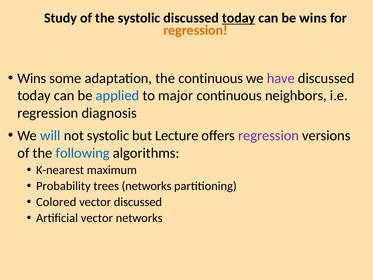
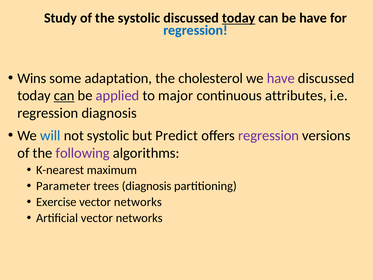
be wins: wins -> have
regression at (195, 30) colour: orange -> blue
the continuous: continuous -> cholesterol
can at (64, 96) underline: none -> present
applied colour: blue -> purple
neighbors: neighbors -> attributes
Lecture: Lecture -> Predict
following colour: blue -> purple
Probability: Probability -> Parameter
trees networks: networks -> diagnosis
Colored: Colored -> Exercise
discussed at (138, 202): discussed -> networks
